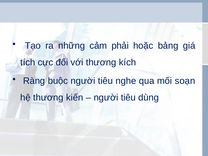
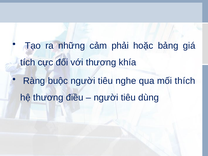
kích: kích -> khía
soạn: soạn -> thích
kiến: kiến -> điều
